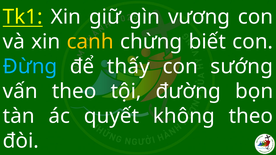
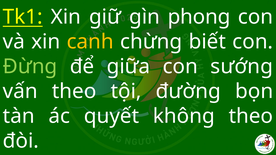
vương: vương -> phong
Đừng colour: light blue -> light green
thấy: thấy -> giữa
